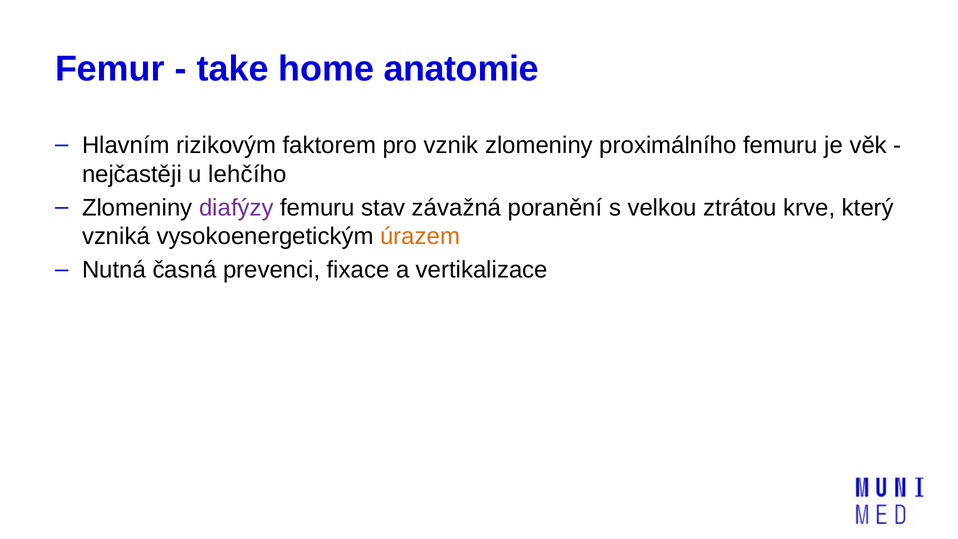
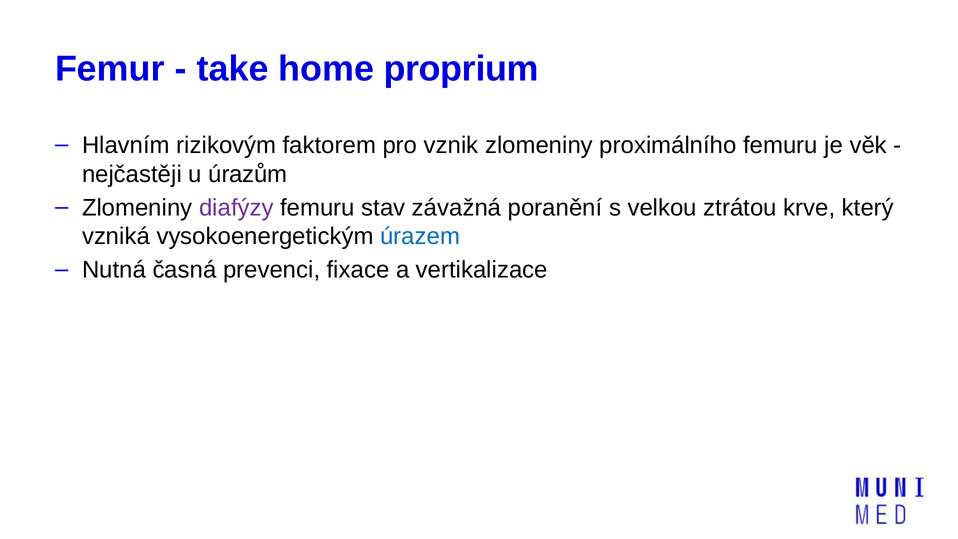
anatomie: anatomie -> proprium
lehčího: lehčího -> úrazům
úrazem colour: orange -> blue
